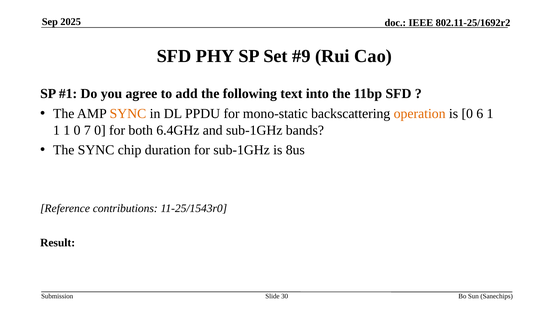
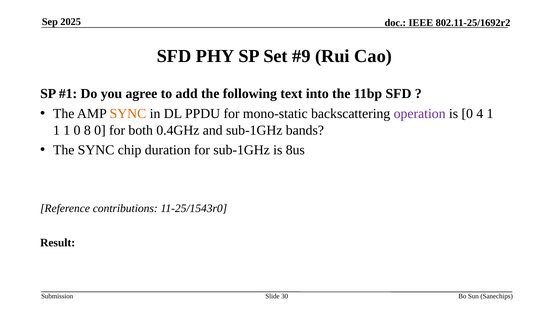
operation colour: orange -> purple
6: 6 -> 4
7: 7 -> 8
6.4GHz: 6.4GHz -> 0.4GHz
